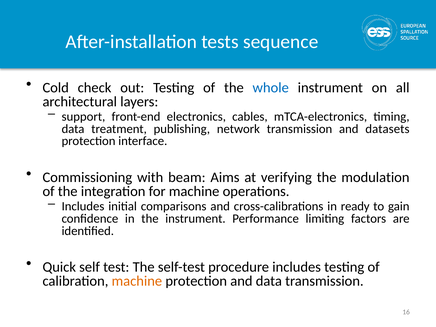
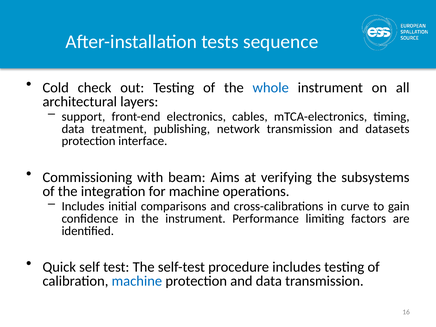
modulation: modulation -> subsystems
ready: ready -> curve
machine at (137, 281) colour: orange -> blue
